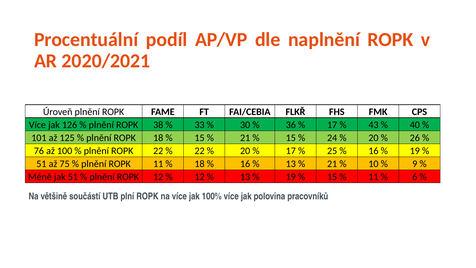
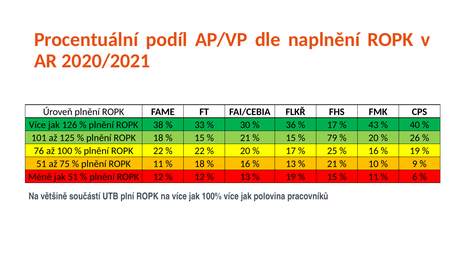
24: 24 -> 79
